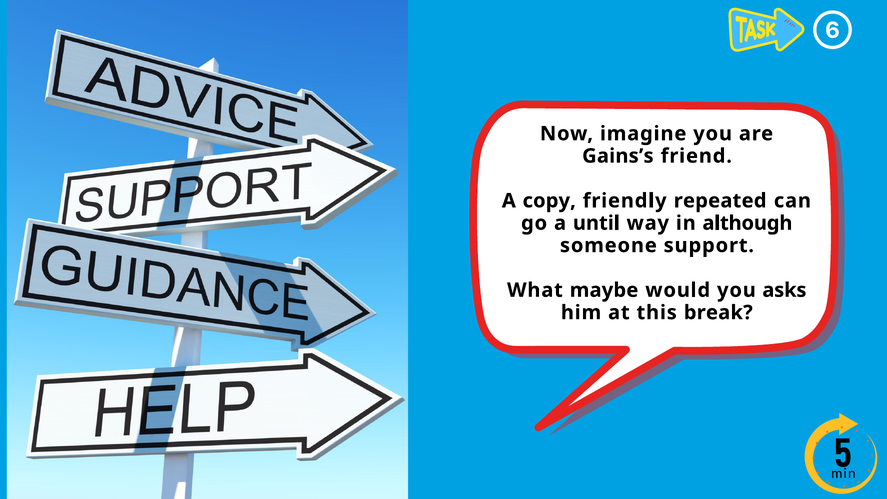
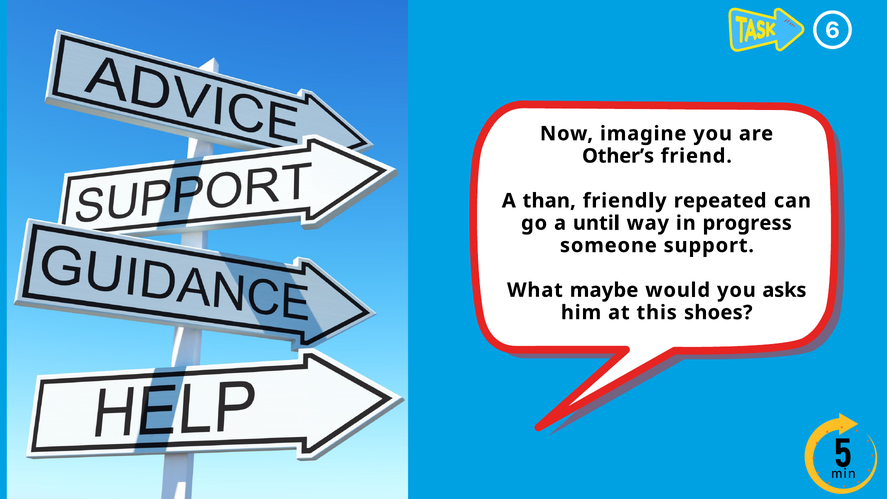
Gains’s: Gains’s -> Other’s
copy: copy -> than
although: although -> progress
break: break -> shoes
